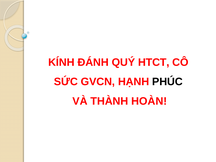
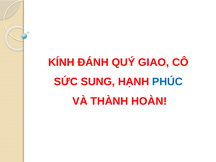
HTCT: HTCT -> GIAO
GVCN: GVCN -> SUNG
PHÚC colour: black -> blue
